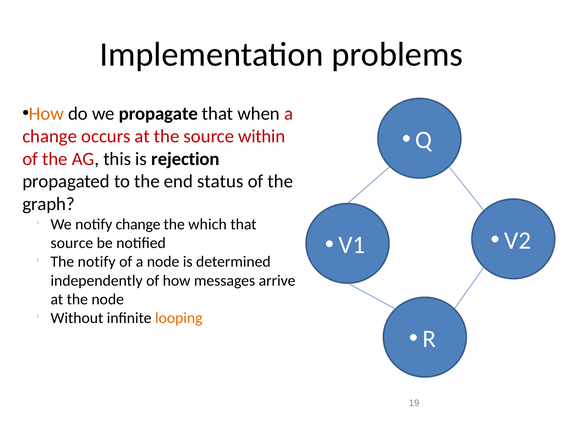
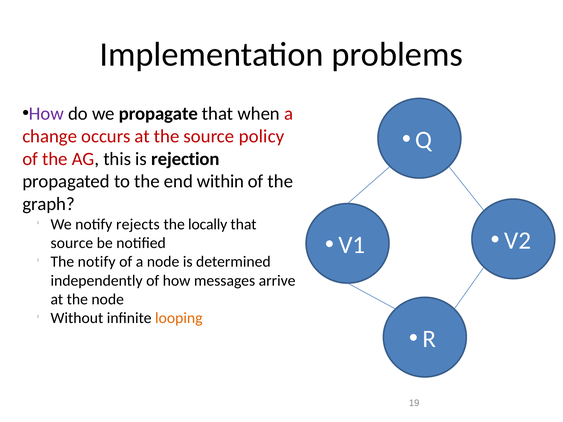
How at (46, 114) colour: orange -> purple
within: within -> policy
status: status -> within
notify change: change -> rejects
which: which -> locally
